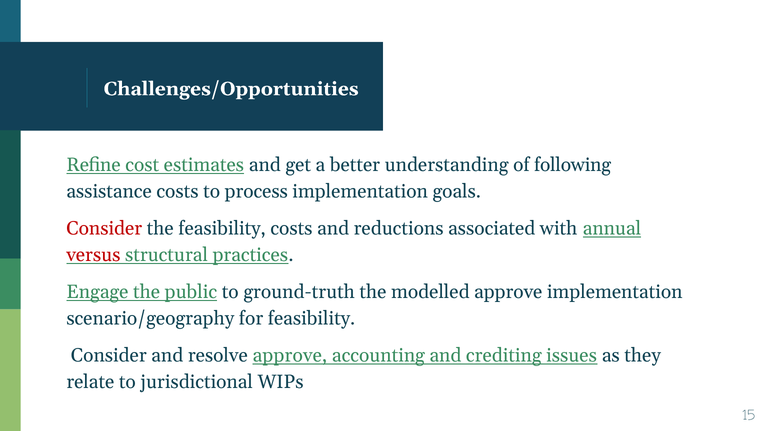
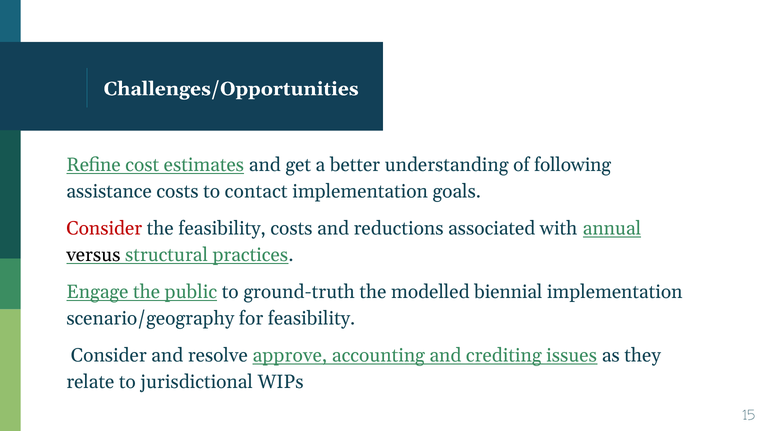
process: process -> contact
versus colour: red -> black
modelled approve: approve -> biennial
